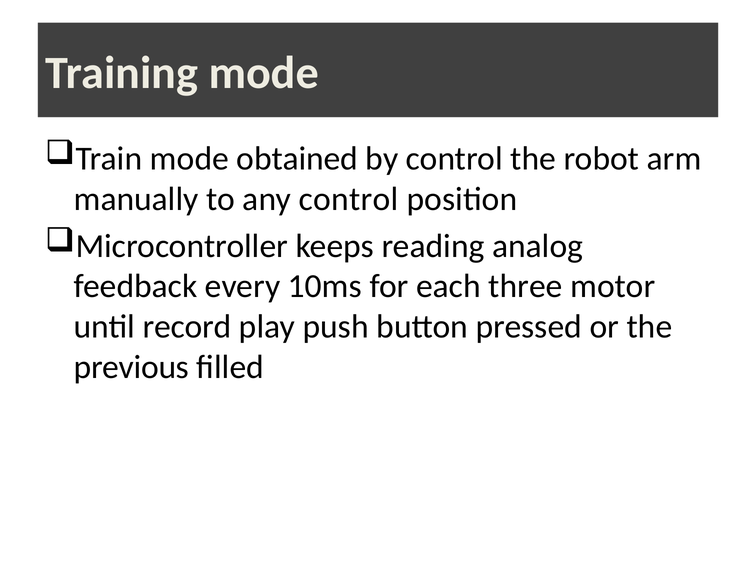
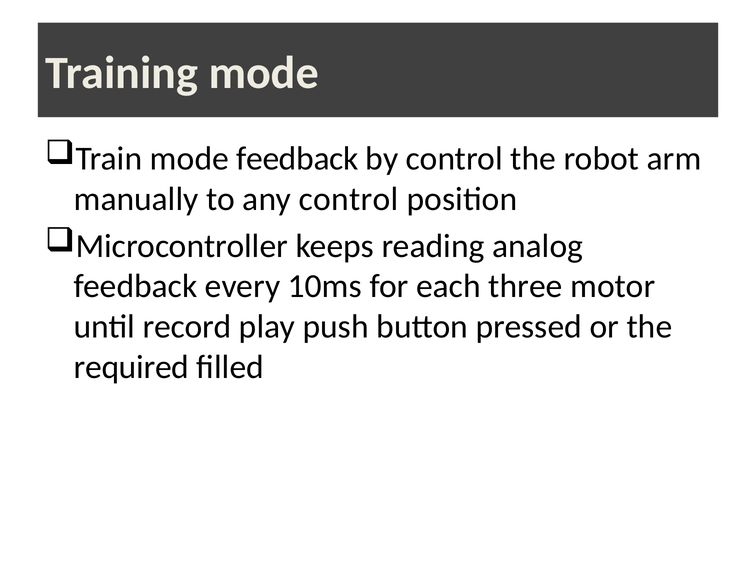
mode obtained: obtained -> feedback
previous: previous -> required
